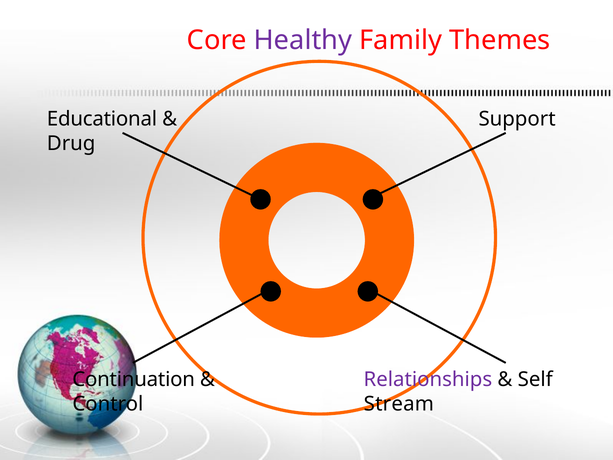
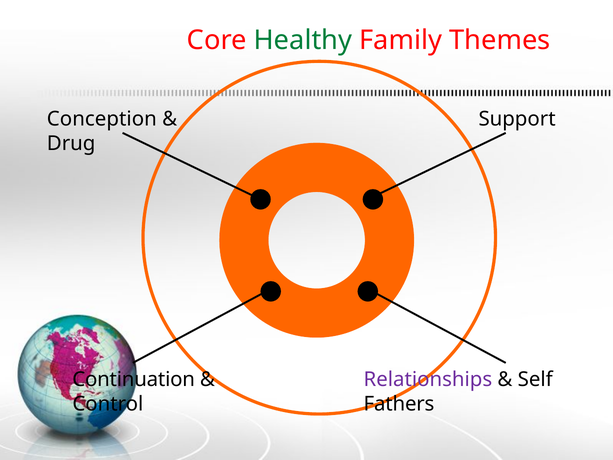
Healthy colour: purple -> green
Educational: Educational -> Conception
Stream: Stream -> Fathers
